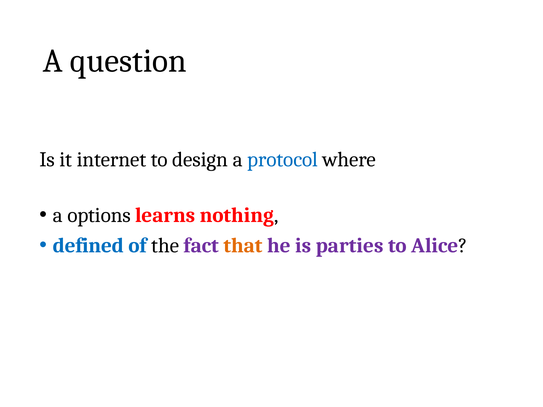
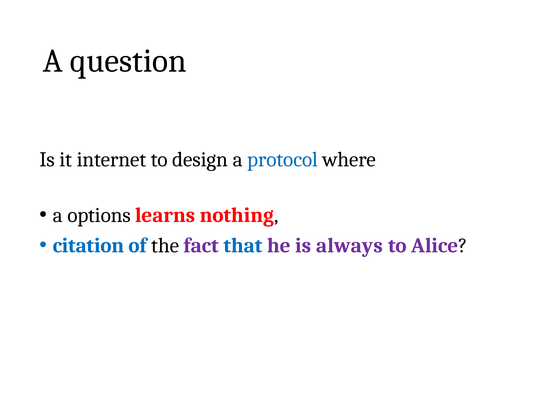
defined: defined -> citation
that colour: orange -> blue
parties: parties -> always
